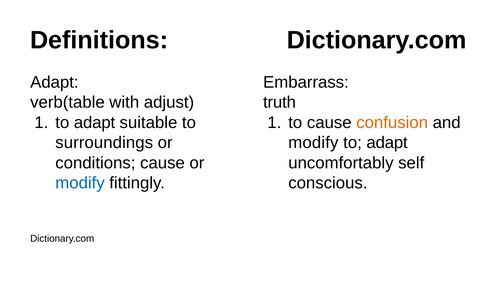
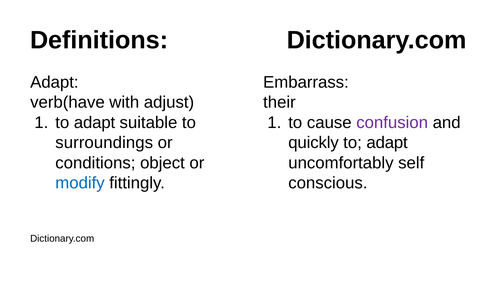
verb(table: verb(table -> verb(have
truth: truth -> their
confusion colour: orange -> purple
modify at (313, 143): modify -> quickly
conditions cause: cause -> object
